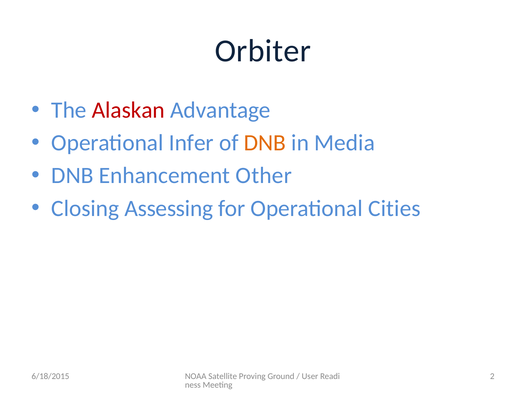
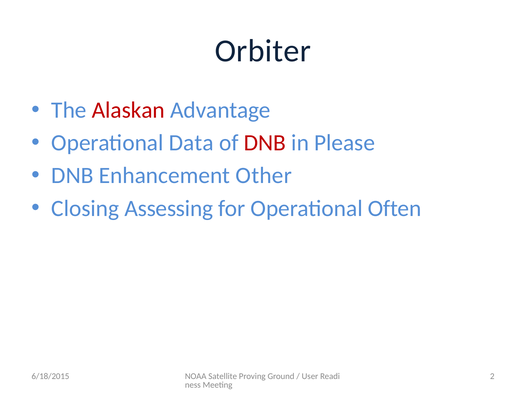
Infer: Infer -> Data
DNB at (265, 143) colour: orange -> red
Media: Media -> Please
Cities: Cities -> Often
